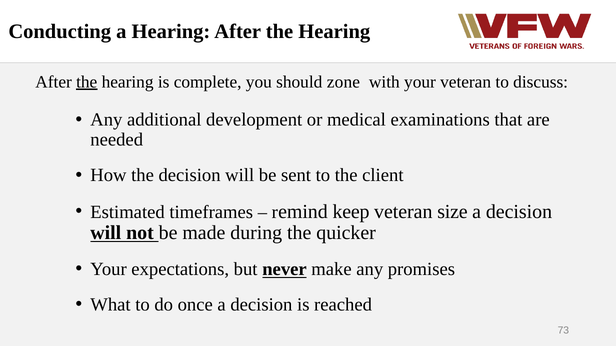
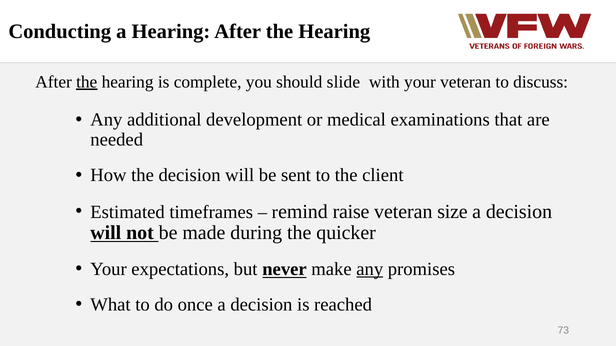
zone: zone -> slide
keep: keep -> raise
any at (370, 269) underline: none -> present
